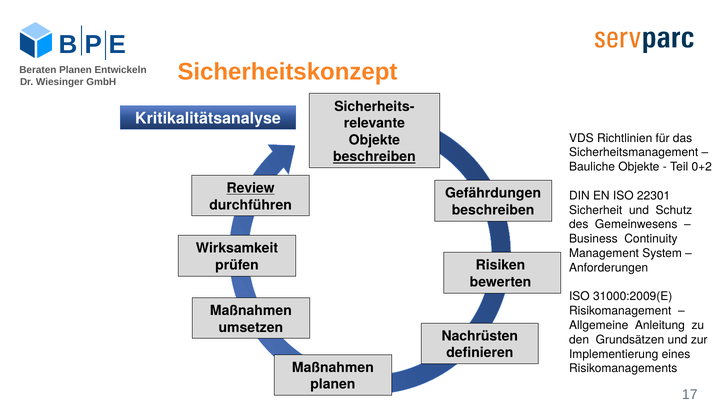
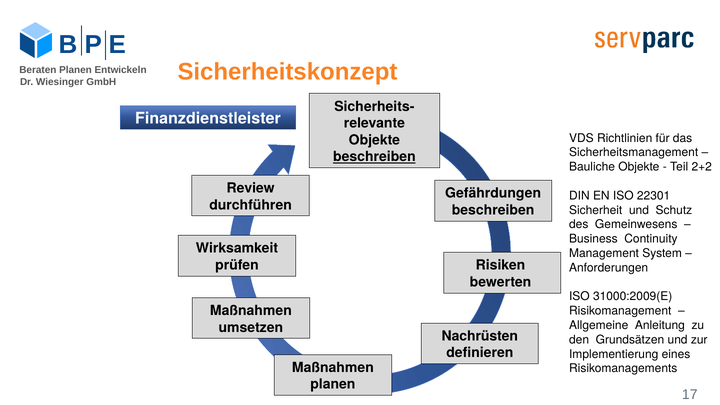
Kritikalitätsanalyse: Kritikalitätsanalyse -> Finanzdienstleister
0+2: 0+2 -> 2+2
Review underline: present -> none
